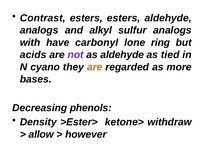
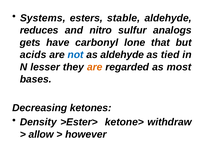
Contrast: Contrast -> Systems
esters esters: esters -> stable
analogs at (39, 30): analogs -> reduces
alkyl: alkyl -> nitro
with: with -> gets
ring: ring -> that
not colour: purple -> blue
cyano: cyano -> lesser
more: more -> most
phenols: phenols -> ketones
